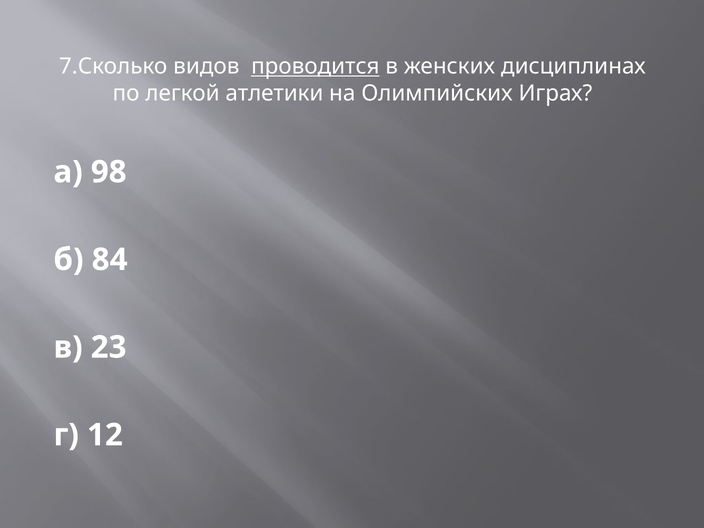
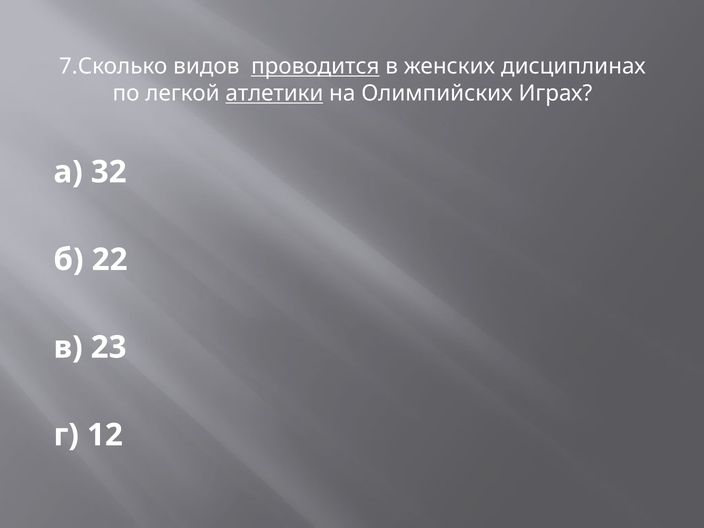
атлетики underline: none -> present
98: 98 -> 32
84: 84 -> 22
